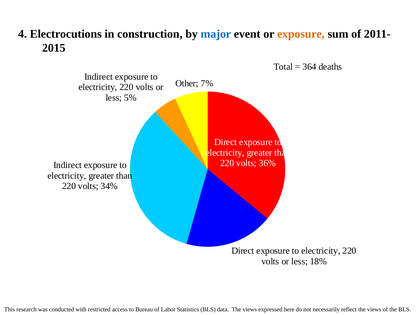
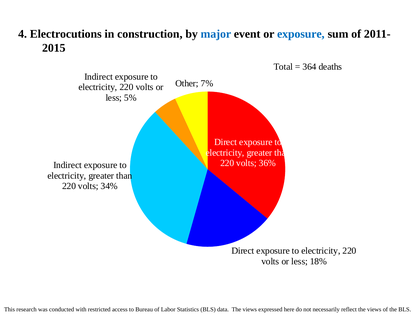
exposure at (301, 34) colour: orange -> blue
